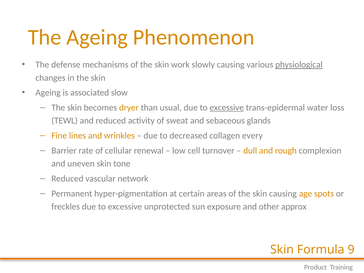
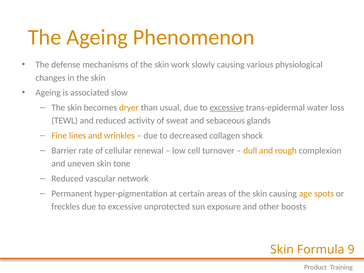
physiological underline: present -> none
every: every -> shock
approx: approx -> boosts
